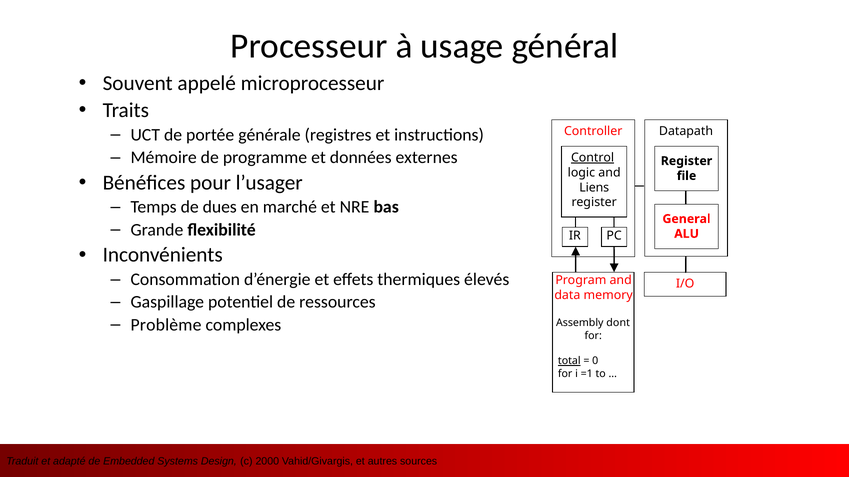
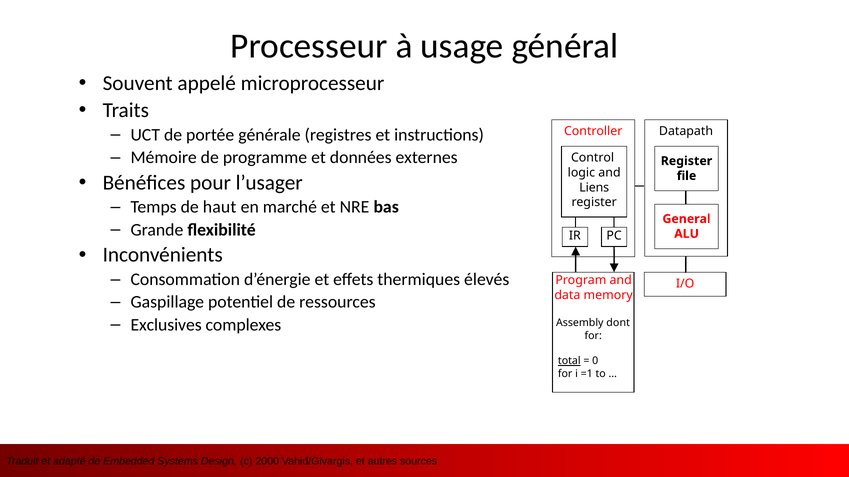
Control underline: present -> none
dues: dues -> haut
Problème: Problème -> Exclusives
